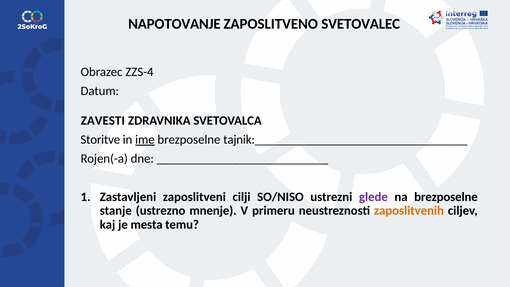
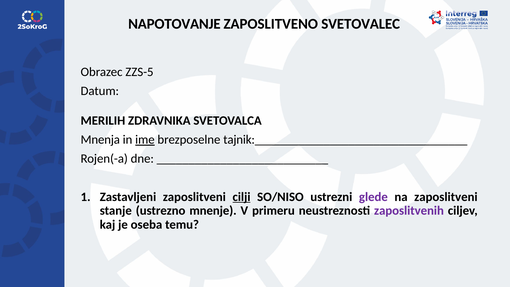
ZZS-4: ZZS-4 -> ZZS-5
ZAVESTI: ZAVESTI -> MERILIH
Storitve: Storitve -> Mnenja
cilji underline: none -> present
na brezposelne: brezposelne -> zaposlitveni
zaposlitvenih colour: orange -> purple
mesta: mesta -> oseba
